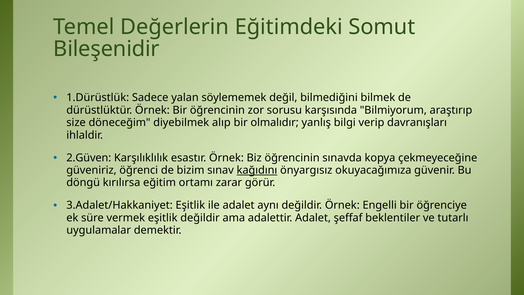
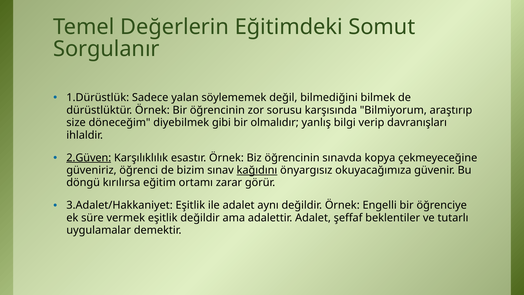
Bileşenidir: Bileşenidir -> Sorgulanır
alıp: alıp -> gibi
2.Güven underline: none -> present
